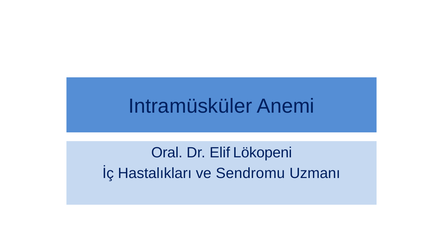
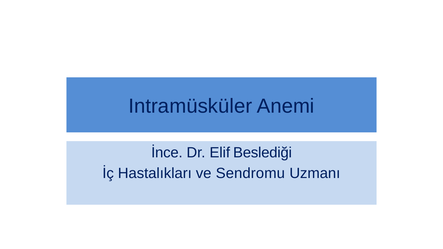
Oral: Oral -> İnce
Lökopeni: Lökopeni -> Beslediği
